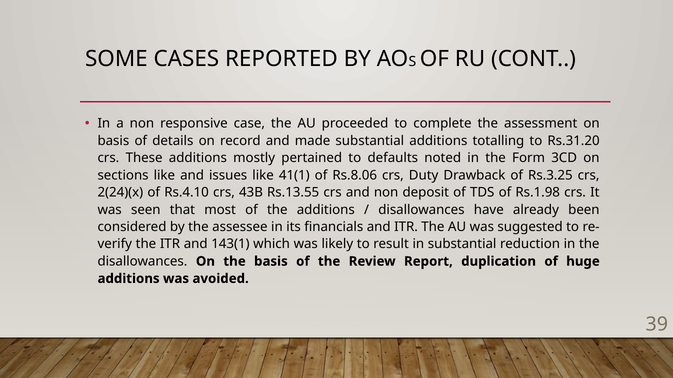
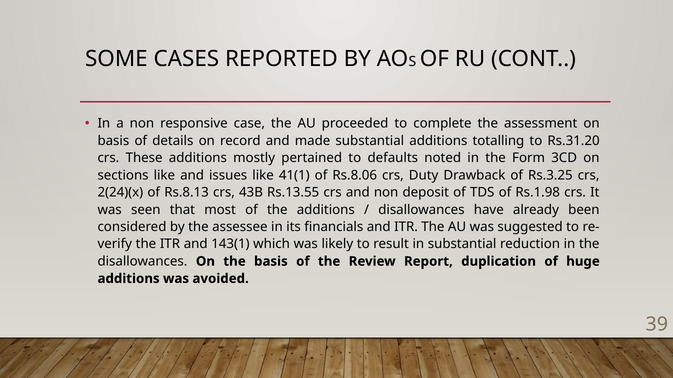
Rs.4.10: Rs.4.10 -> Rs.8.13
